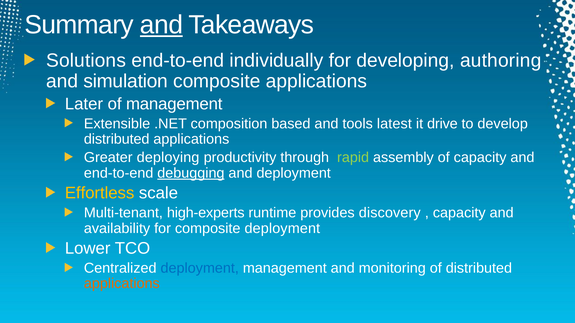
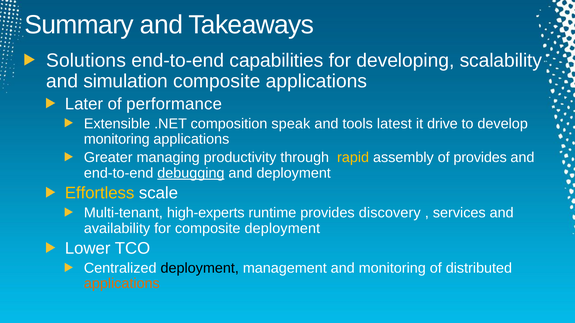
and at (161, 25) underline: present -> none
individually: individually -> capabilities
authoring: authoring -> scalability
of management: management -> performance
based: based -> speak
distributed at (117, 139): distributed -> monitoring
deploying: deploying -> managing
rapid colour: light green -> yellow
of capacity: capacity -> provides
capacity at (459, 213): capacity -> services
deployment at (200, 269) colour: blue -> black
